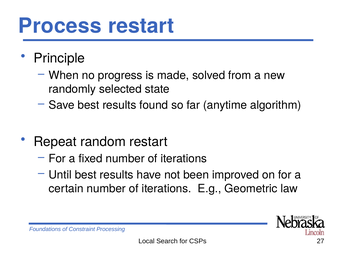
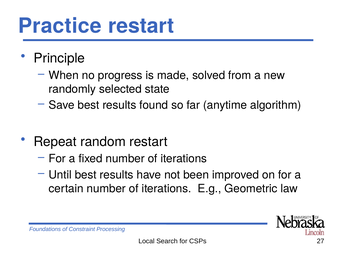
Process: Process -> Practice
